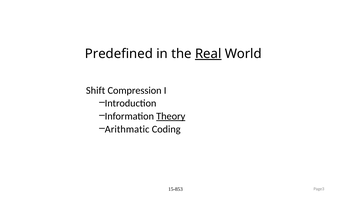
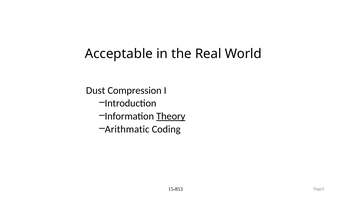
Predefined: Predefined -> Acceptable
Real underline: present -> none
Shift: Shift -> Dust
